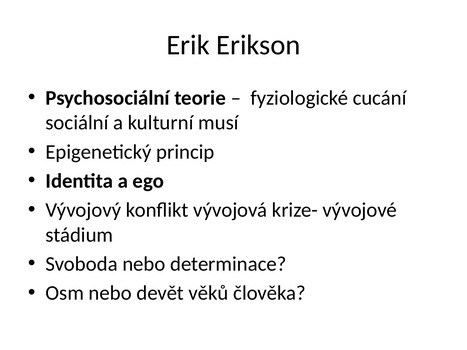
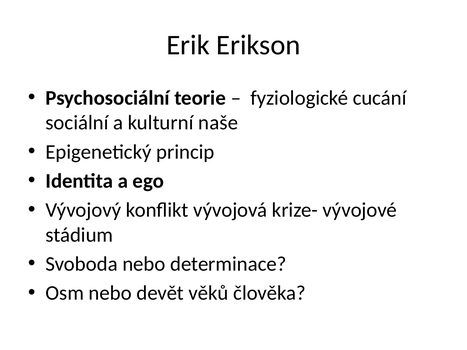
musí: musí -> naše
